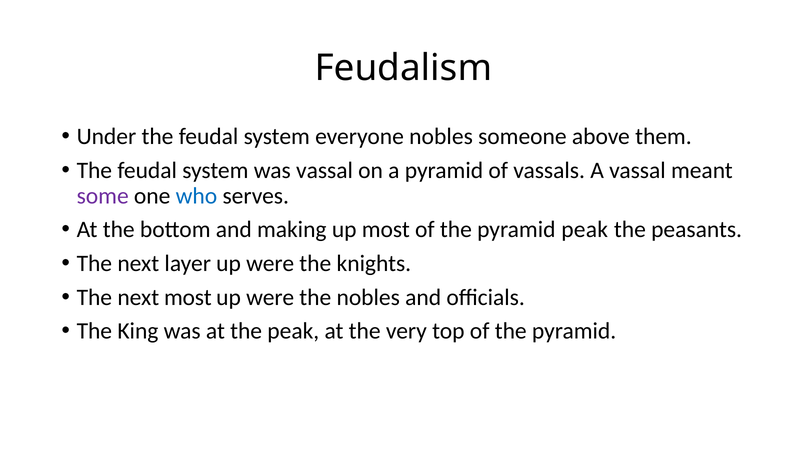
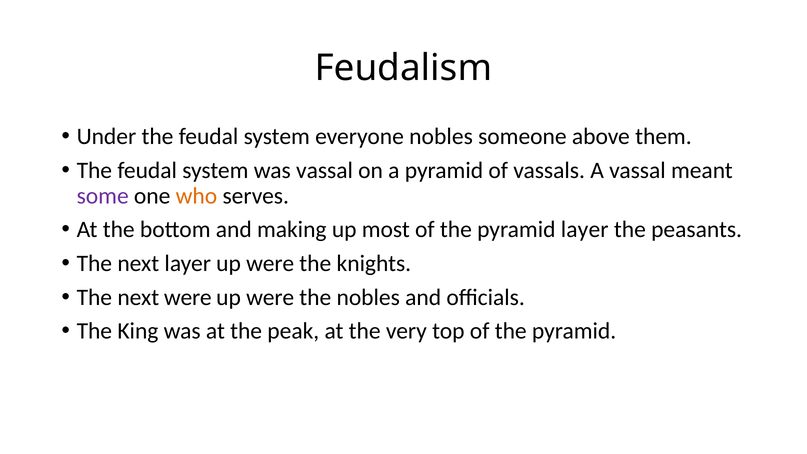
who colour: blue -> orange
pyramid peak: peak -> layer
next most: most -> were
